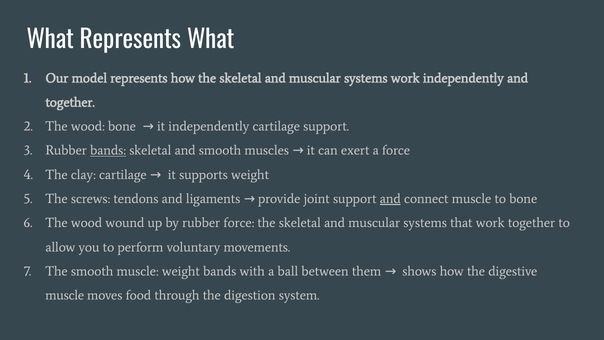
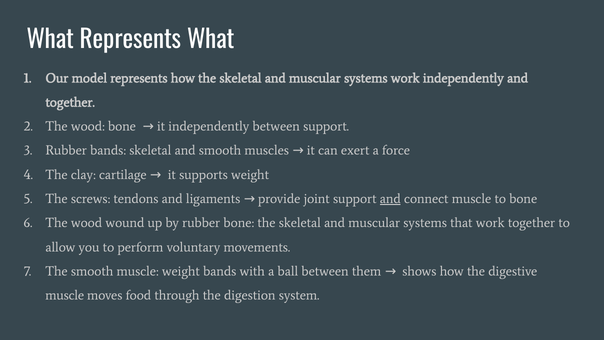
independently cartilage: cartilage -> between
bands at (108, 150) underline: present -> none
rubber force: force -> bone
